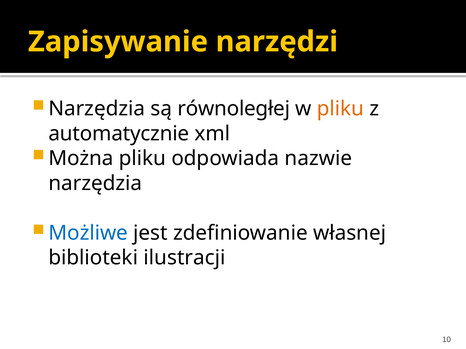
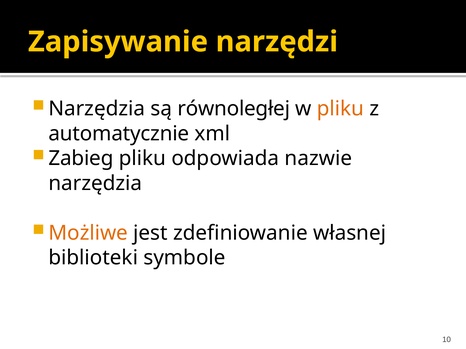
Można: Można -> Zabieg
Możliwe colour: blue -> orange
ilustracji: ilustracji -> symbole
